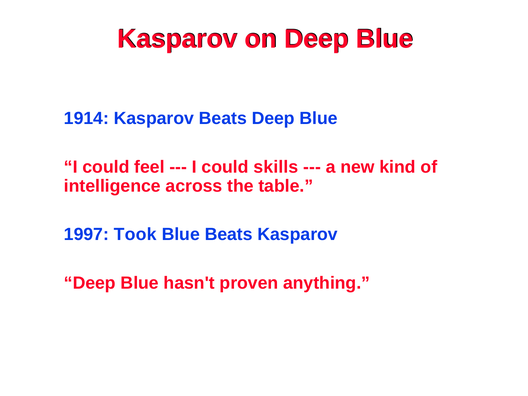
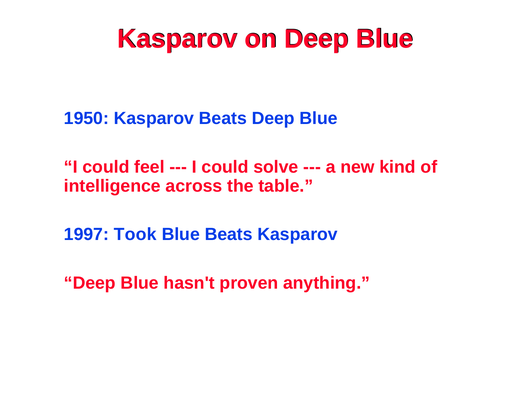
1914: 1914 -> 1950
skills: skills -> solve
